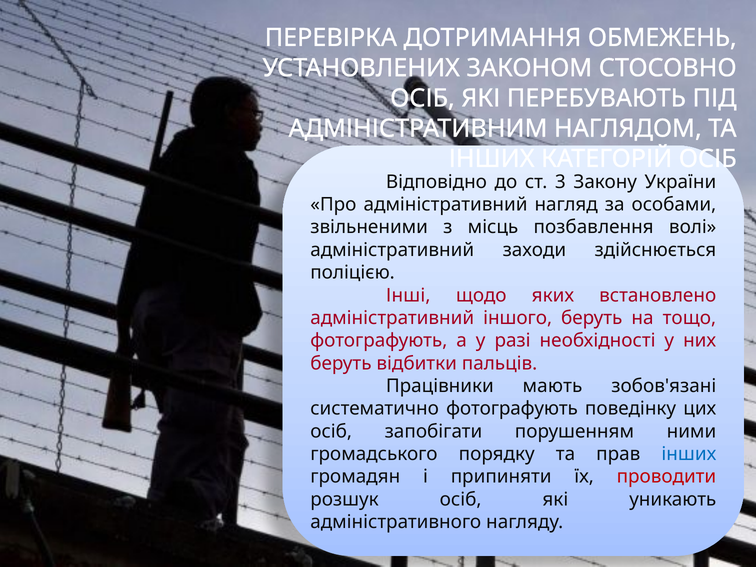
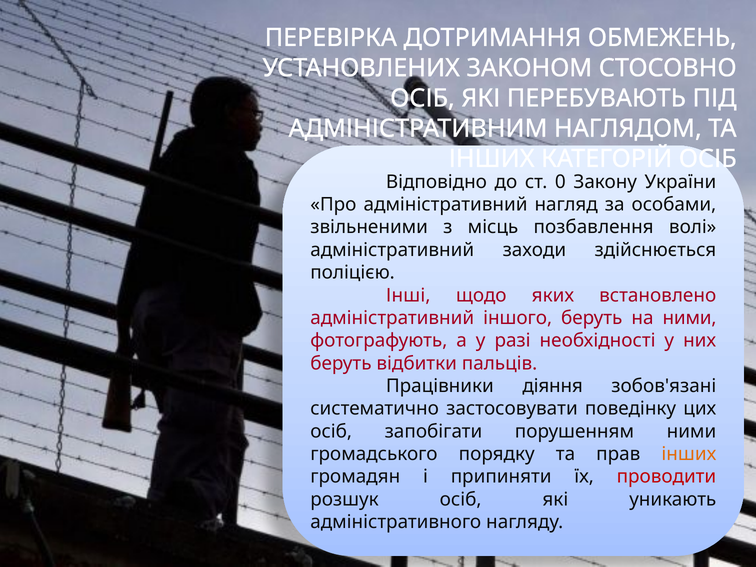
3: 3 -> 0
на тощо: тощо -> ними
мають: мають -> діяння
систематично фотографують: фотографують -> застосовувати
інших at (689, 454) colour: blue -> orange
